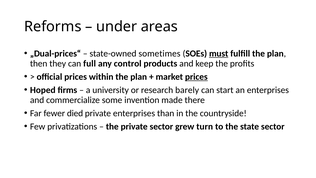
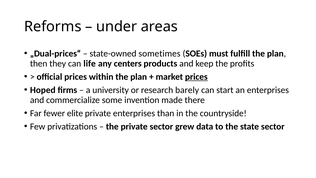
must underline: present -> none
full: full -> life
control: control -> centers
died: died -> elite
turn: turn -> data
